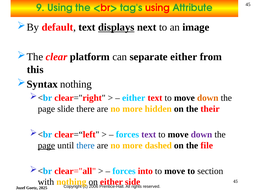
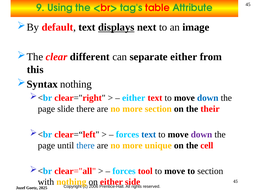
tag's using: using -> table
platform: platform -> different
down at (208, 98) colour: orange -> blue
more hidden: hidden -> section
text at (149, 134) colour: purple -> blue
page at (46, 145) underline: present -> none
dashed: dashed -> unique
file: file -> cell
into: into -> tool
